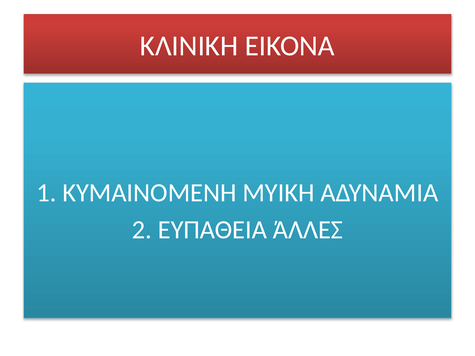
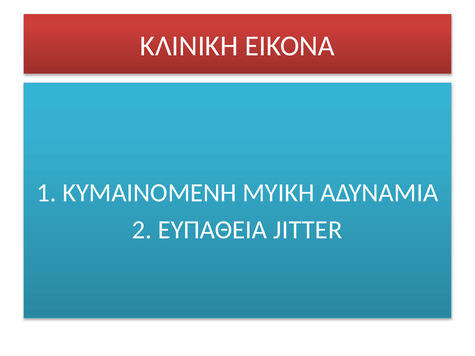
ΆΛΛΕΣ: ΆΛΛΕΣ -> JITTER
